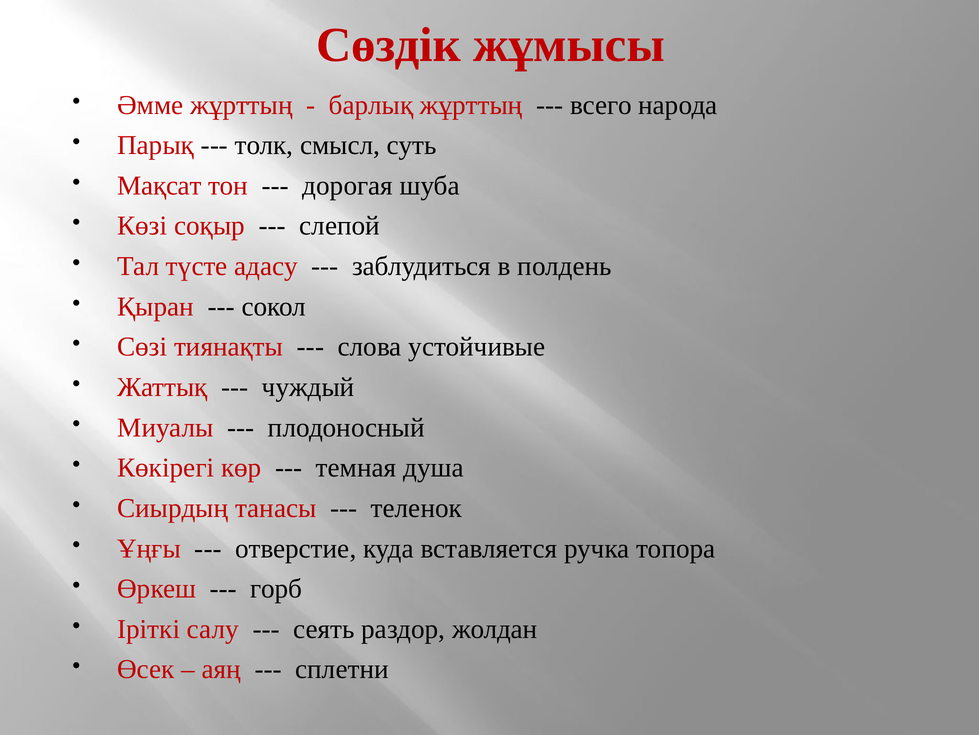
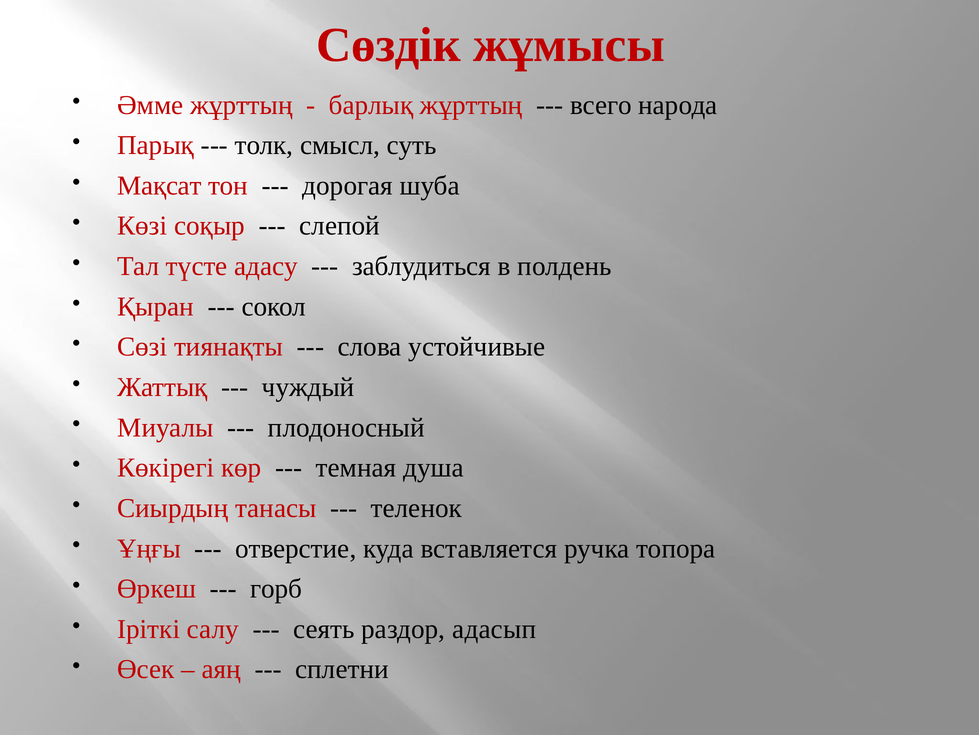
жолдан: жолдан -> адасып
